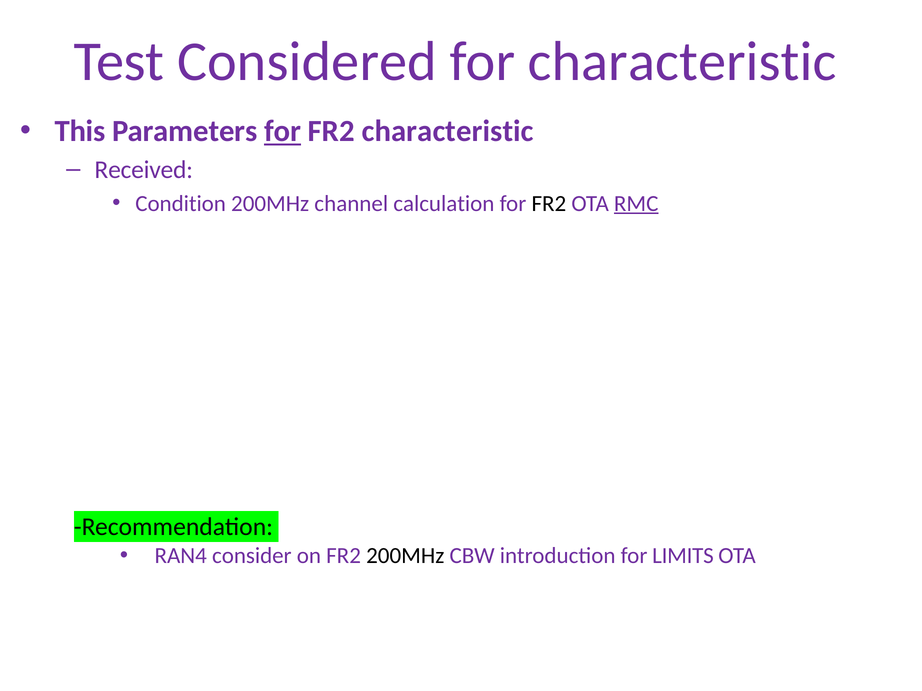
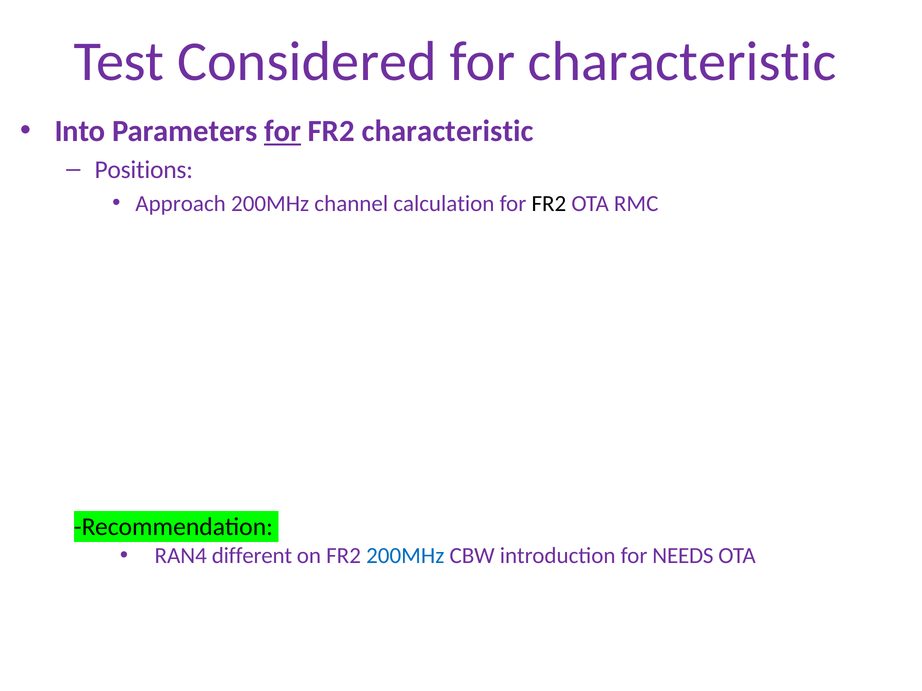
This: This -> Into
Received: Received -> Positions
Condition: Condition -> Approach
RMC underline: present -> none
consider: consider -> different
200MHz at (405, 556) colour: black -> blue
LIMITS: LIMITS -> NEEDS
